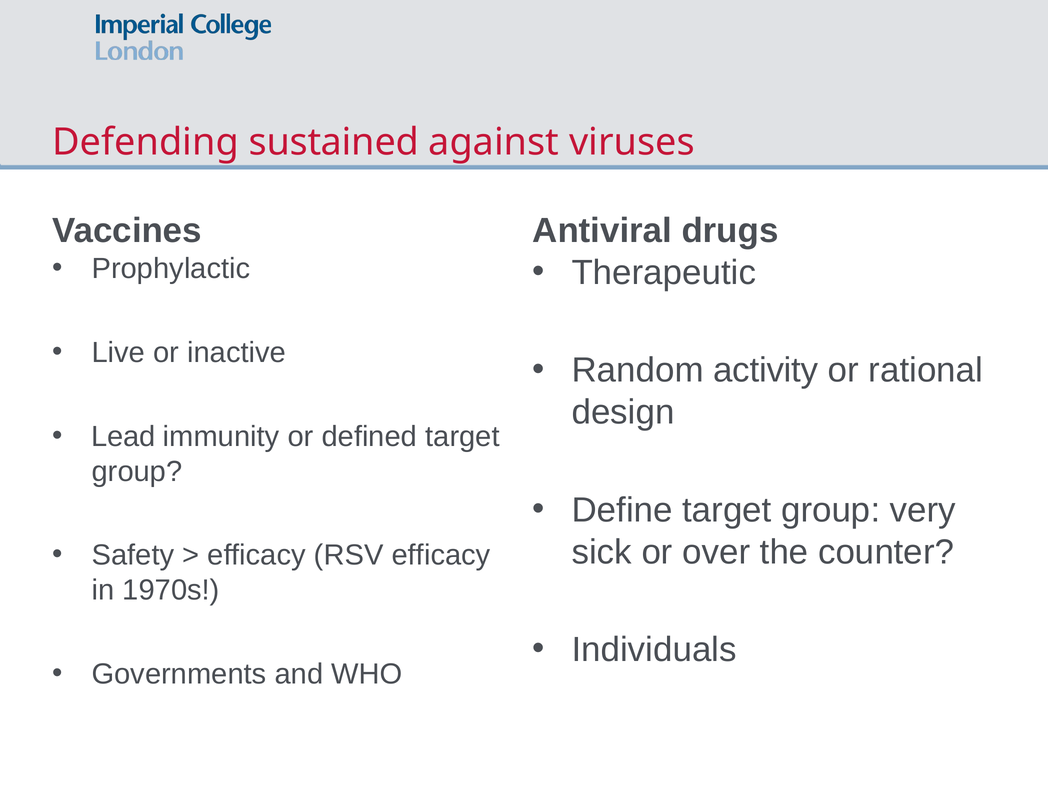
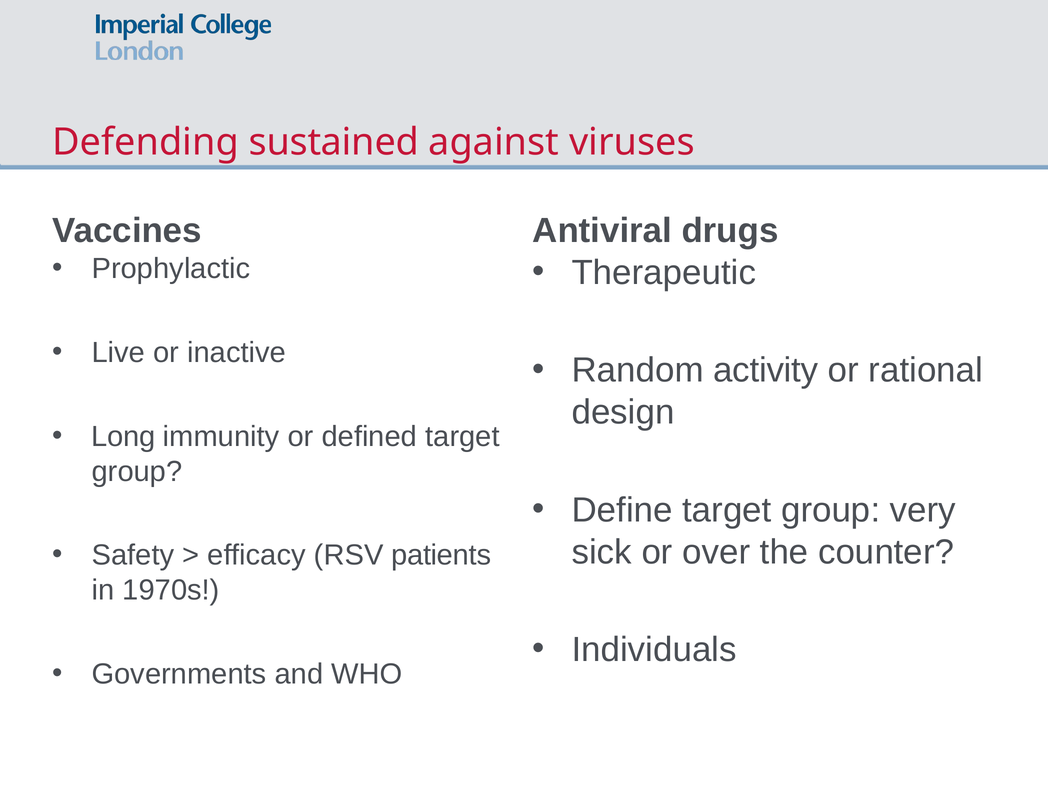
Lead: Lead -> Long
RSV efficacy: efficacy -> patients
